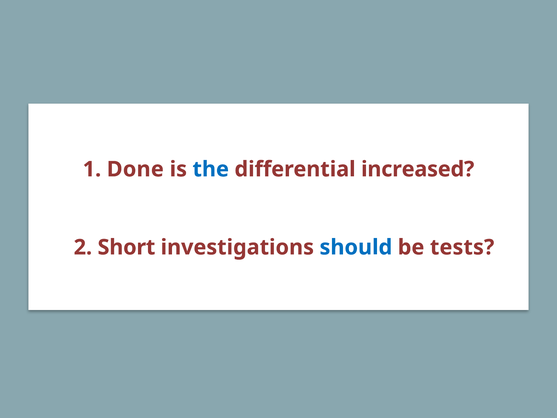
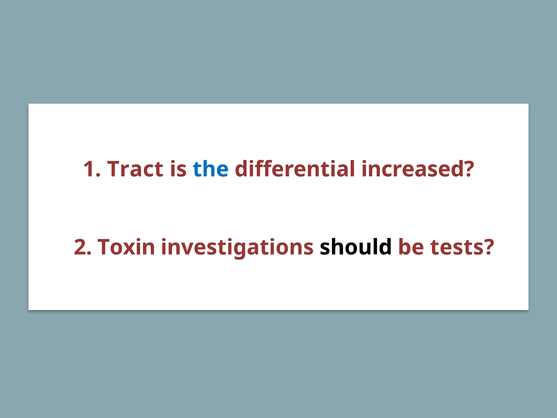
Done: Done -> Tract
Short: Short -> Toxin
should colour: blue -> black
